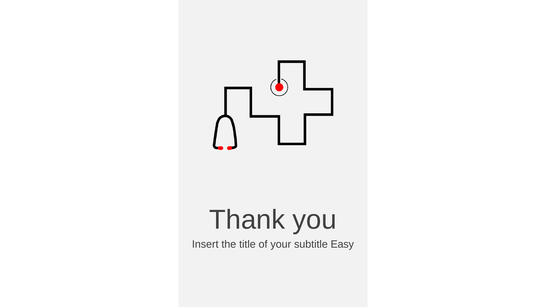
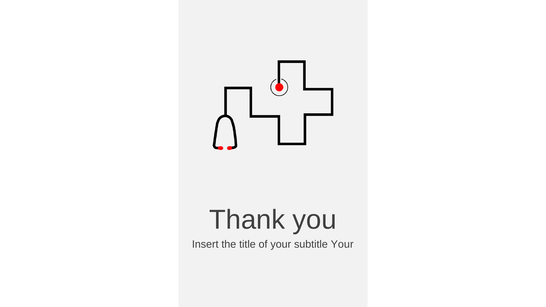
subtitle Easy: Easy -> Your
